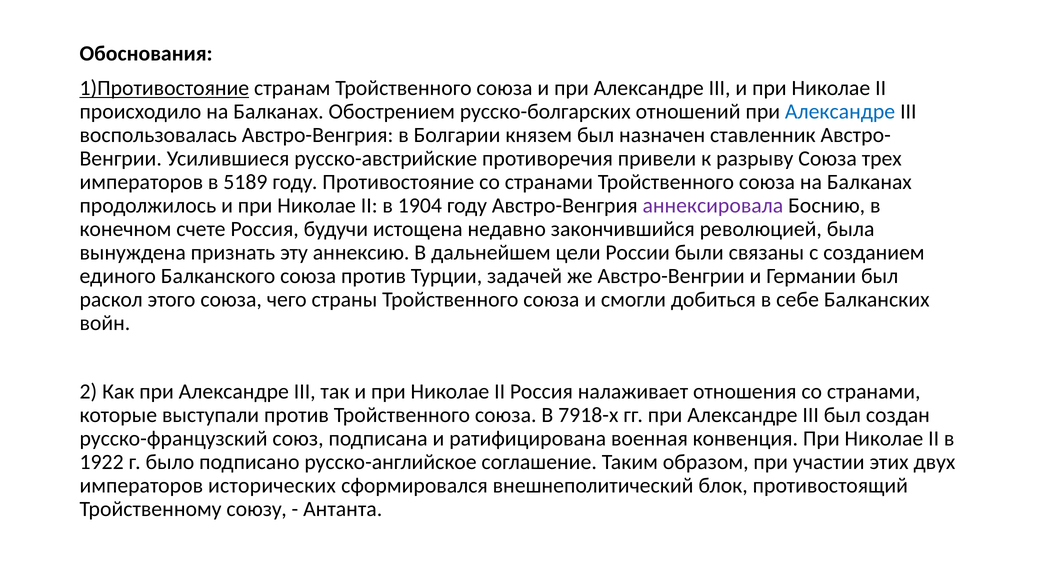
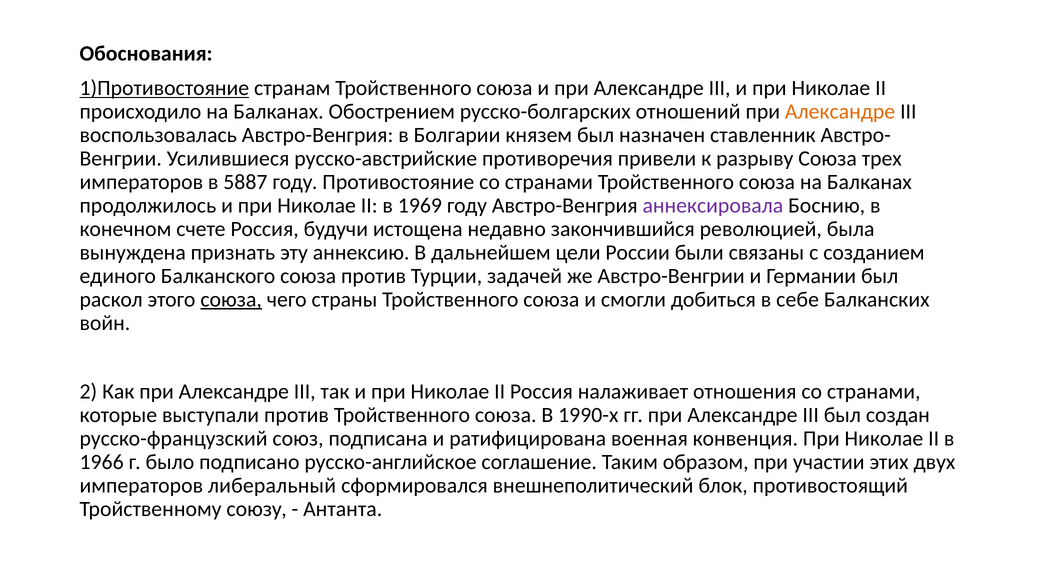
Александре at (840, 112) colour: blue -> orange
5189: 5189 -> 5887
1904: 1904 -> 1969
союза at (231, 300) underline: none -> present
7918-х: 7918-х -> 1990-х
1922: 1922 -> 1966
исторических: исторических -> либеральный
